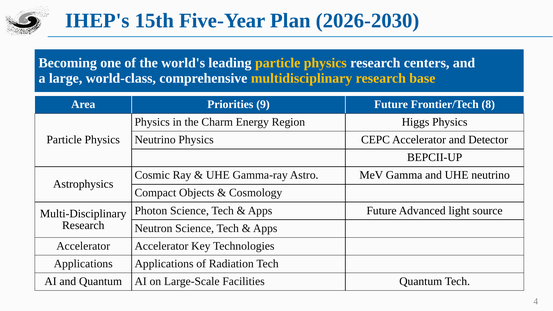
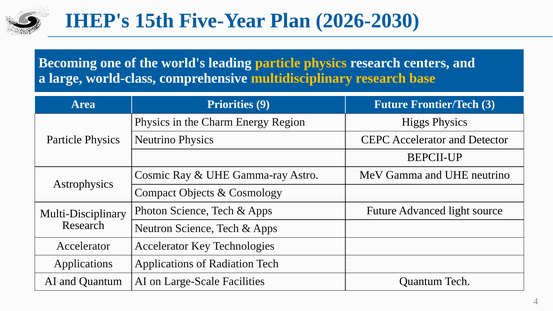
8: 8 -> 3
